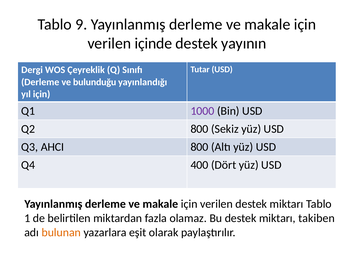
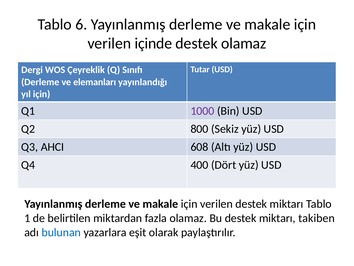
9: 9 -> 6
destek yayının: yayının -> olamaz
bulunduğu: bulunduğu -> elemanları
AHCI 800: 800 -> 608
bulunan colour: orange -> blue
